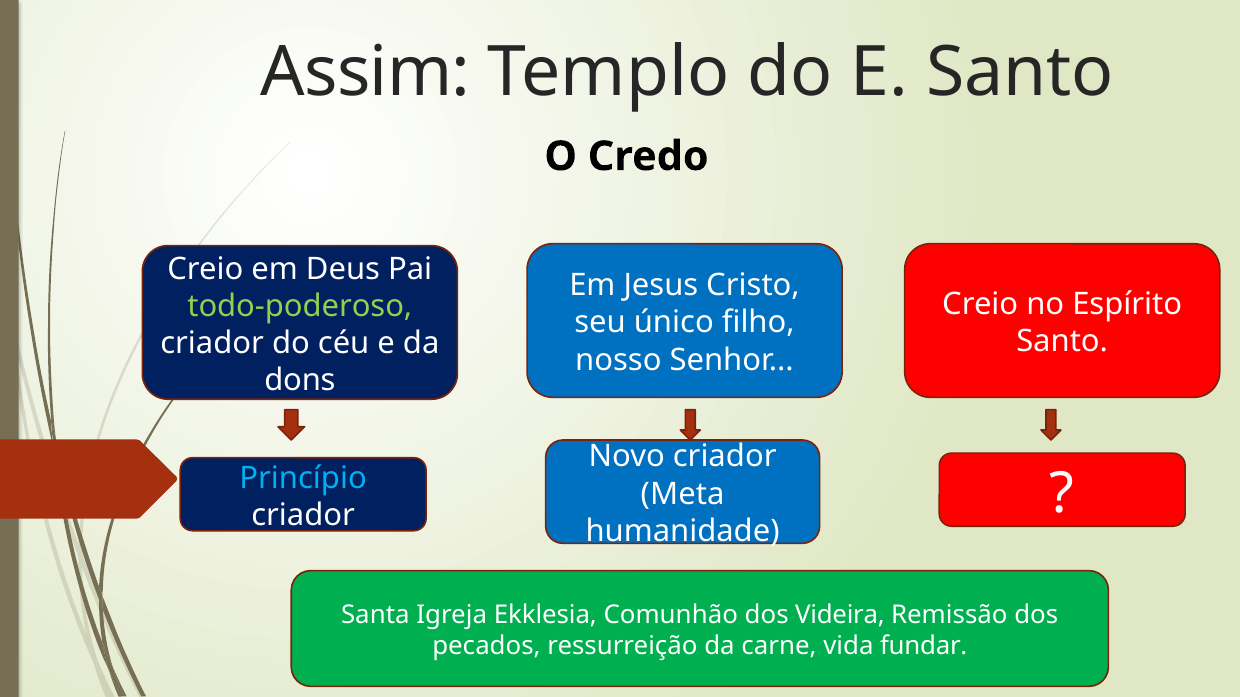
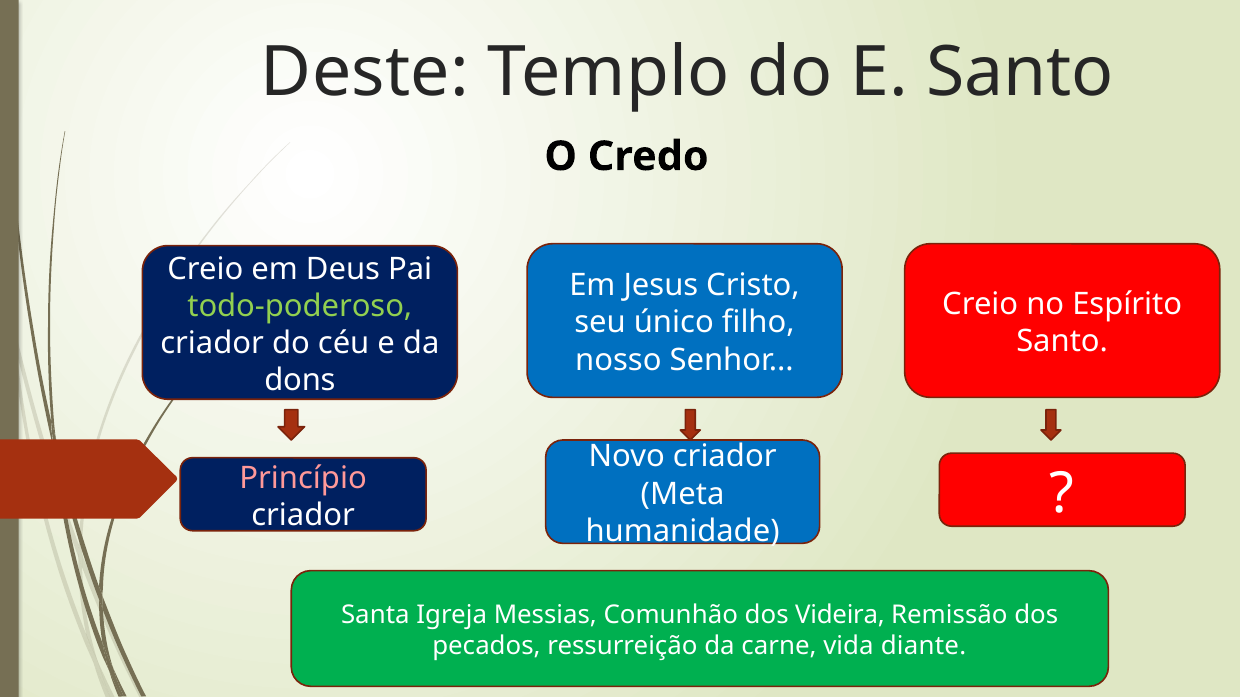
Assim: Assim -> Deste
Princípio colour: light blue -> pink
Ekklesia: Ekklesia -> Messias
fundar: fundar -> diante
